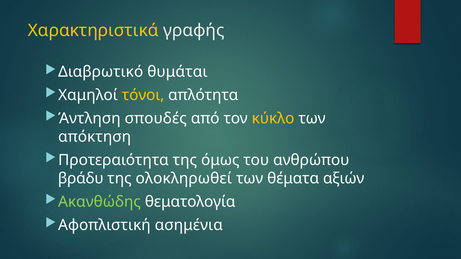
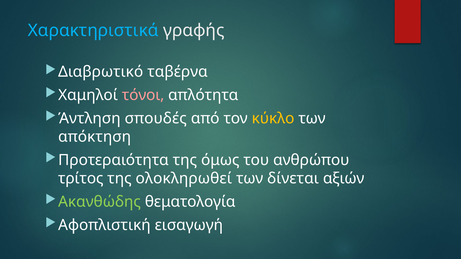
Χαρακτηριστικά colour: yellow -> light blue
θυμάται: θυμάται -> ταβέρνα
τόνοι colour: yellow -> pink
βράδυ: βράδυ -> τρίτος
θέματα: θέματα -> δίνεται
ασημένια: ασημένια -> εισαγωγή
